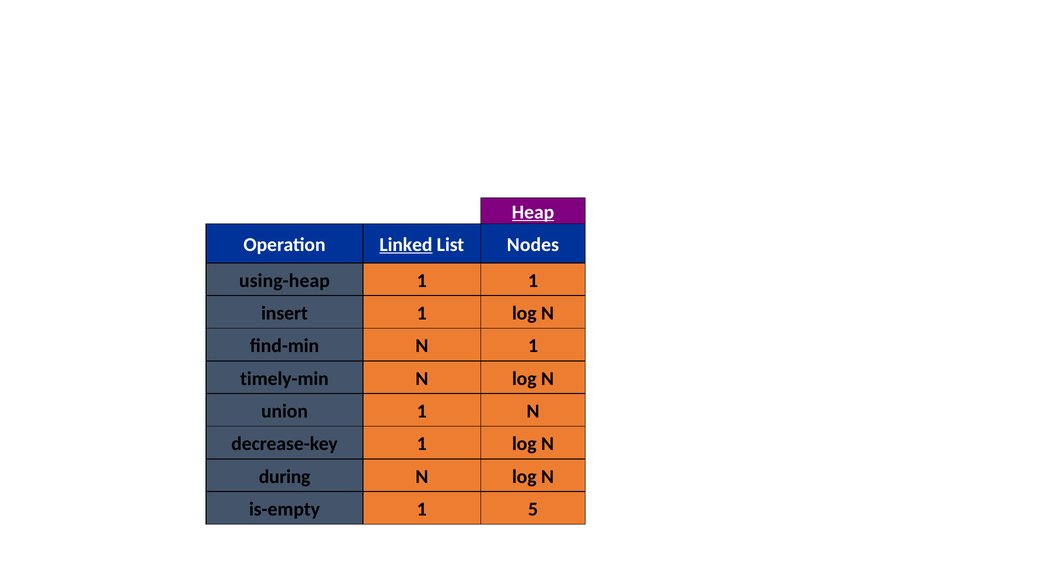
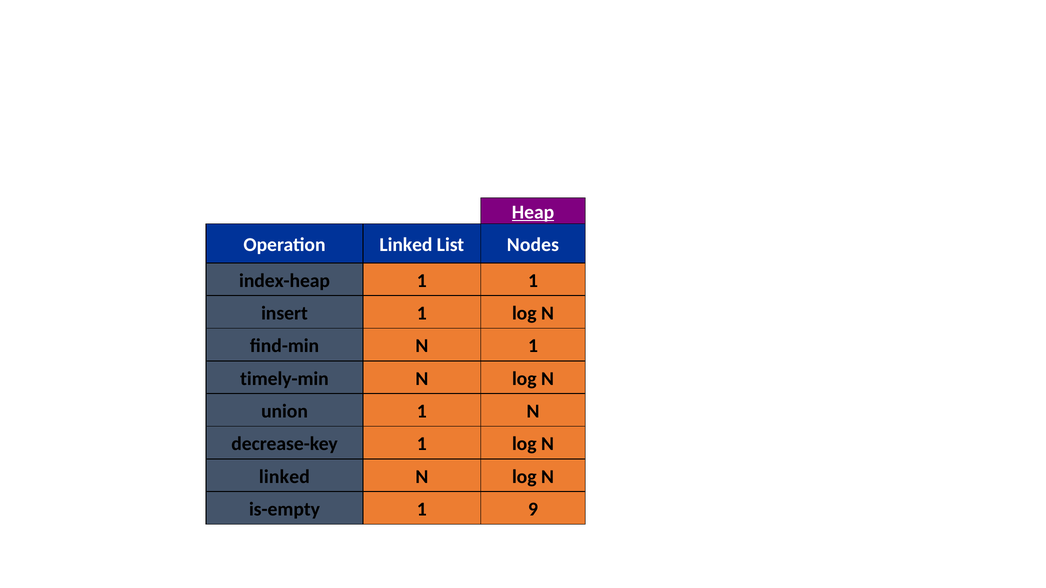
Linked at (406, 245) underline: present -> none
using-heap: using-heap -> index-heap
during at (285, 477): during -> linked
5: 5 -> 9
